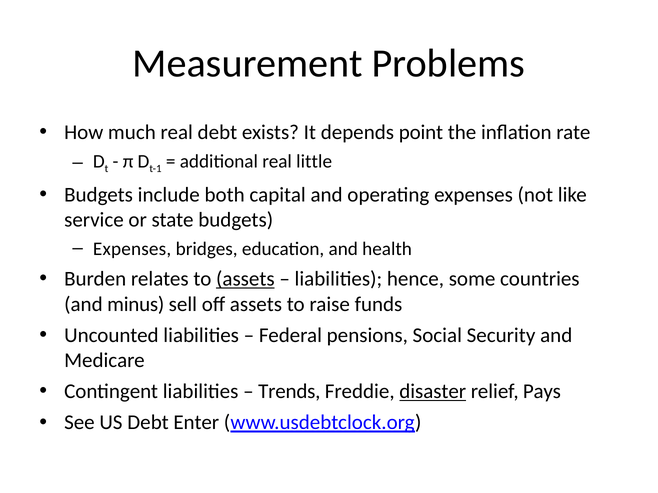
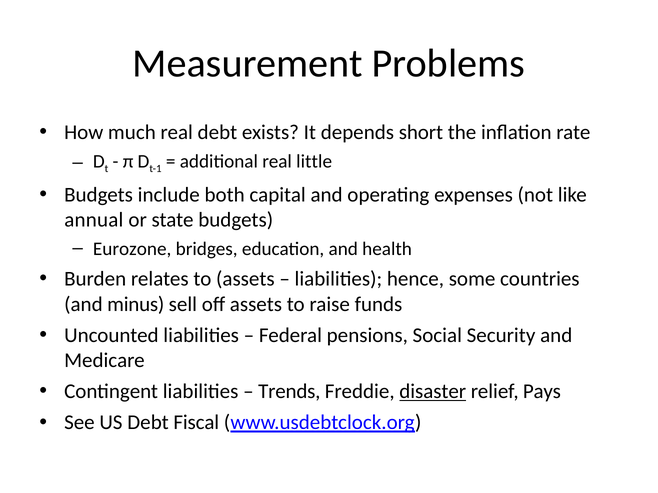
point: point -> short
service: service -> annual
Expenses at (132, 249): Expenses -> Eurozone
assets at (245, 279) underline: present -> none
Enter: Enter -> Fiscal
